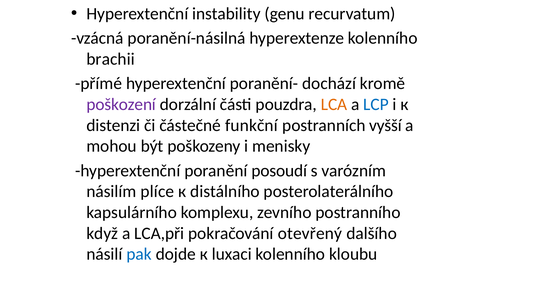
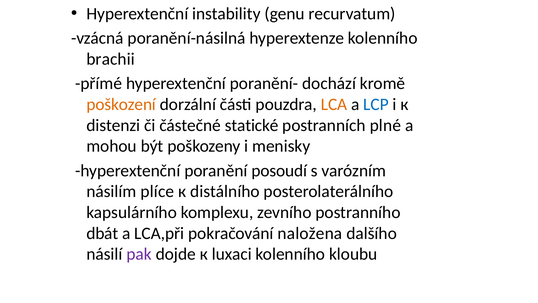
poškození colour: purple -> orange
funkční: funkční -> statické
vyšší: vyšší -> plné
když: když -> dbát
otevřený: otevřený -> naložena
pak colour: blue -> purple
